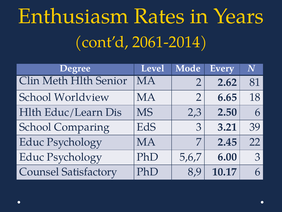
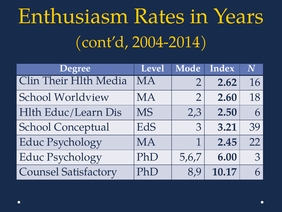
2061-2014: 2061-2014 -> 2004-2014
Every: Every -> Index
Meth: Meth -> Their
Senior: Senior -> Media
81: 81 -> 16
6.65: 6.65 -> 2.60
Comparing: Comparing -> Conceptual
7: 7 -> 1
